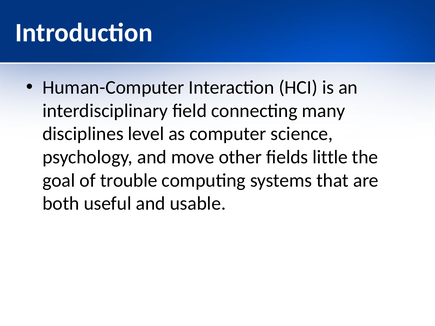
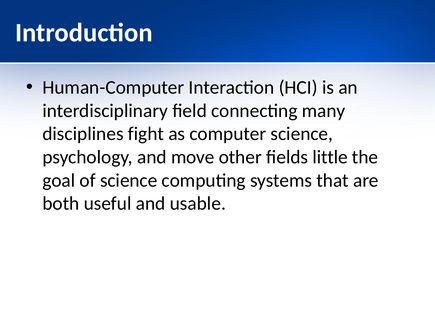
level: level -> fight
of trouble: trouble -> science
